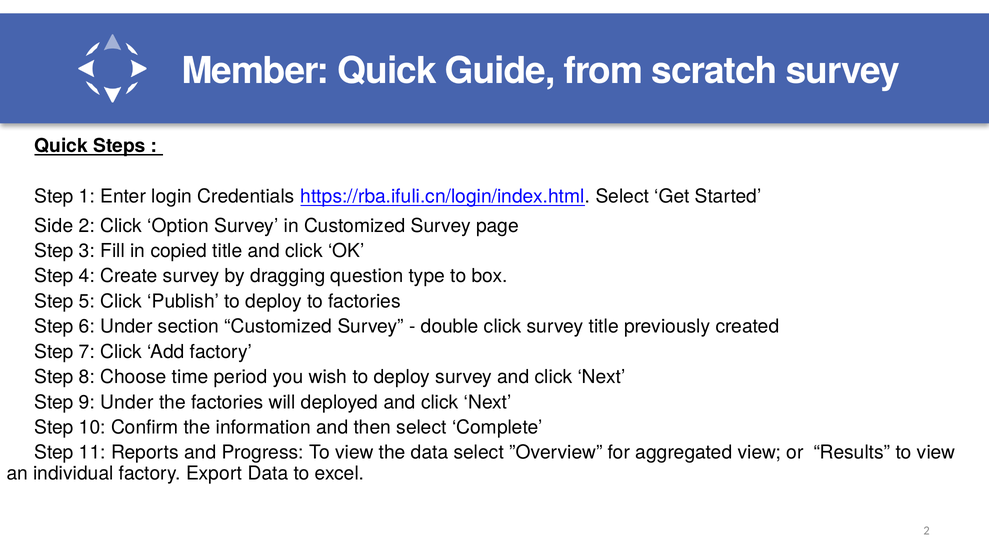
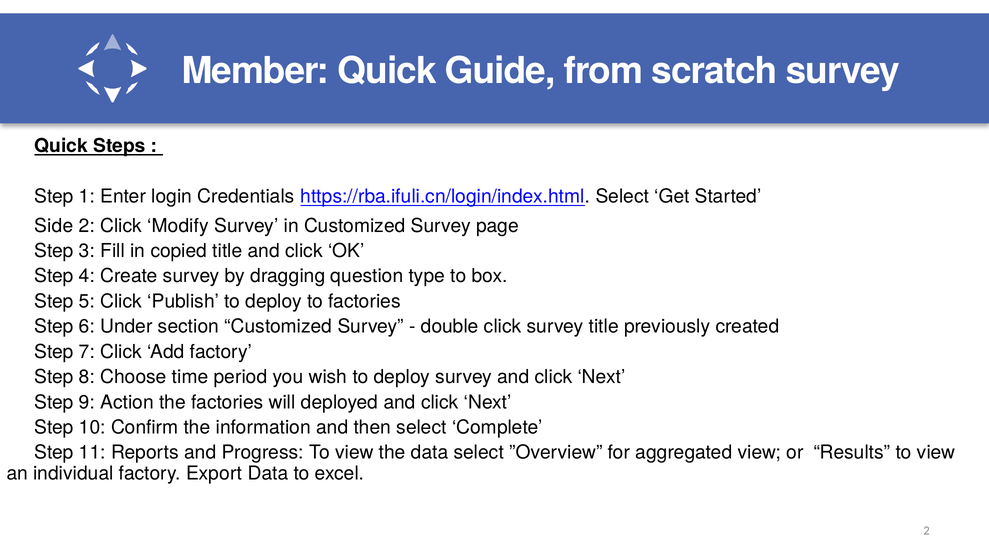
Option: Option -> Modify
9 Under: Under -> Action
